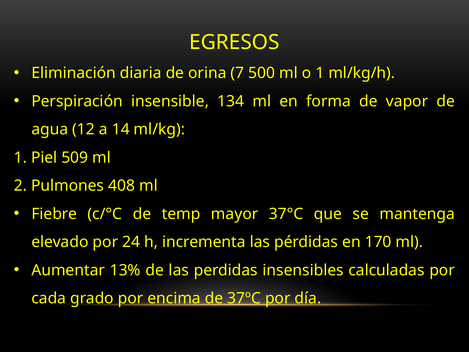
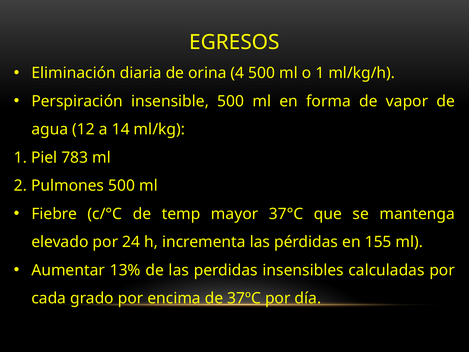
7: 7 -> 4
insensible 134: 134 -> 500
509: 509 -> 783
Pulmones 408: 408 -> 500
170: 170 -> 155
